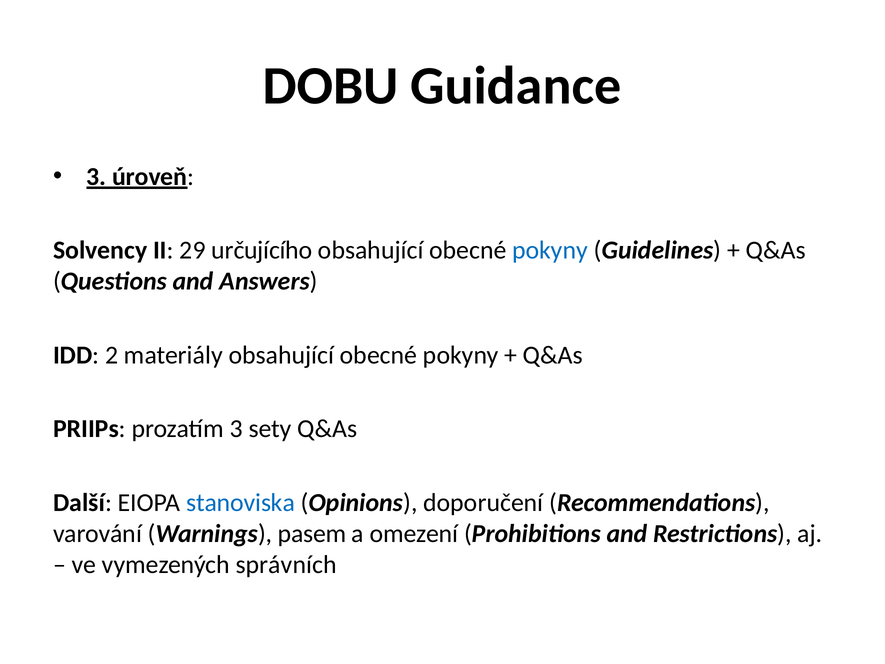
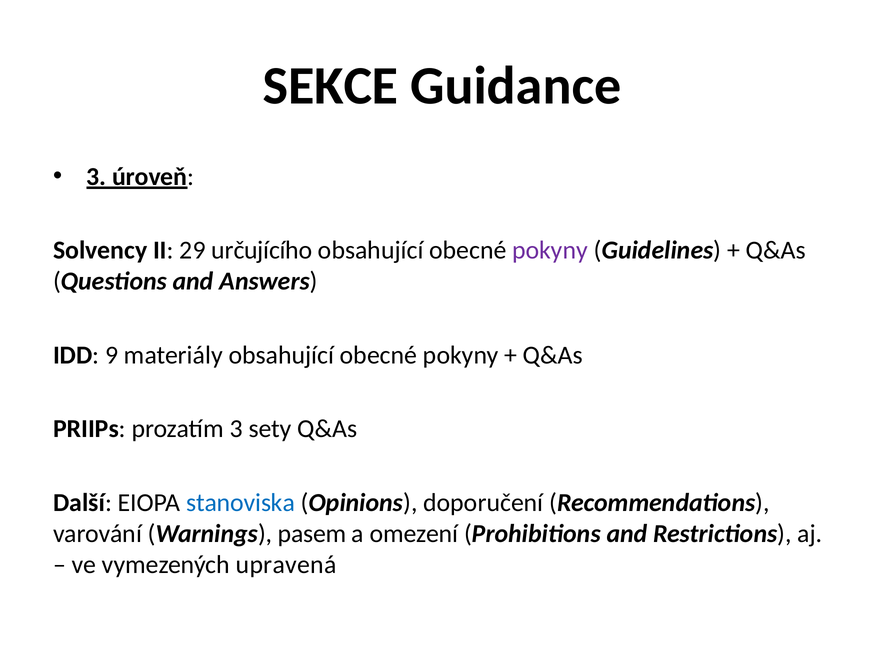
DOBU: DOBU -> SEKCE
pokyny at (550, 250) colour: blue -> purple
2: 2 -> 9
správních: správních -> upravená
